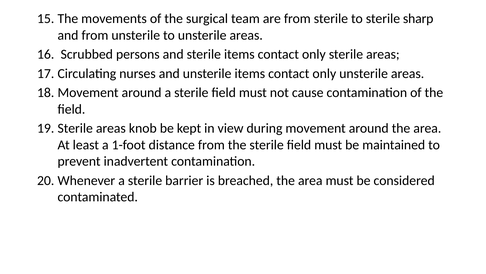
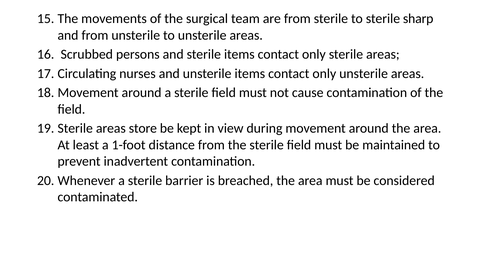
knob: knob -> store
